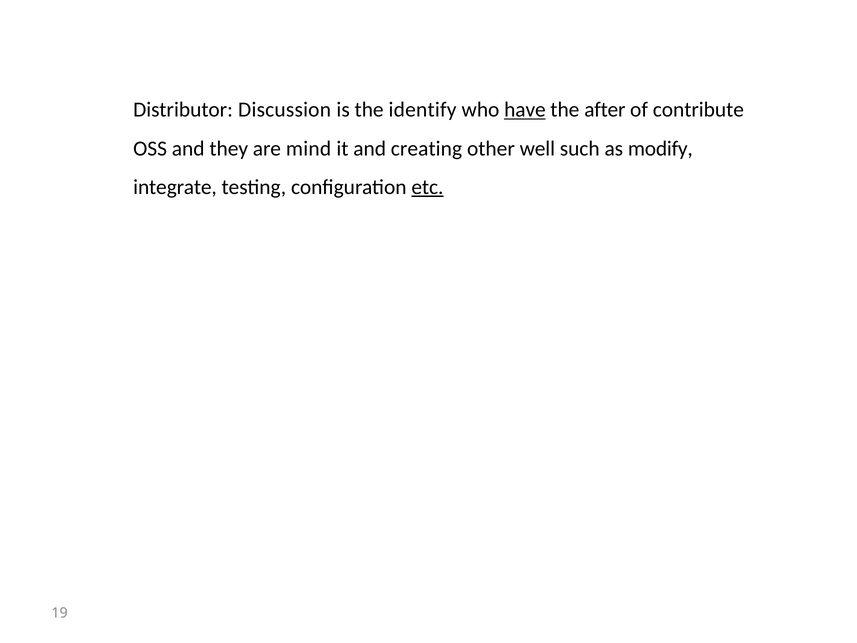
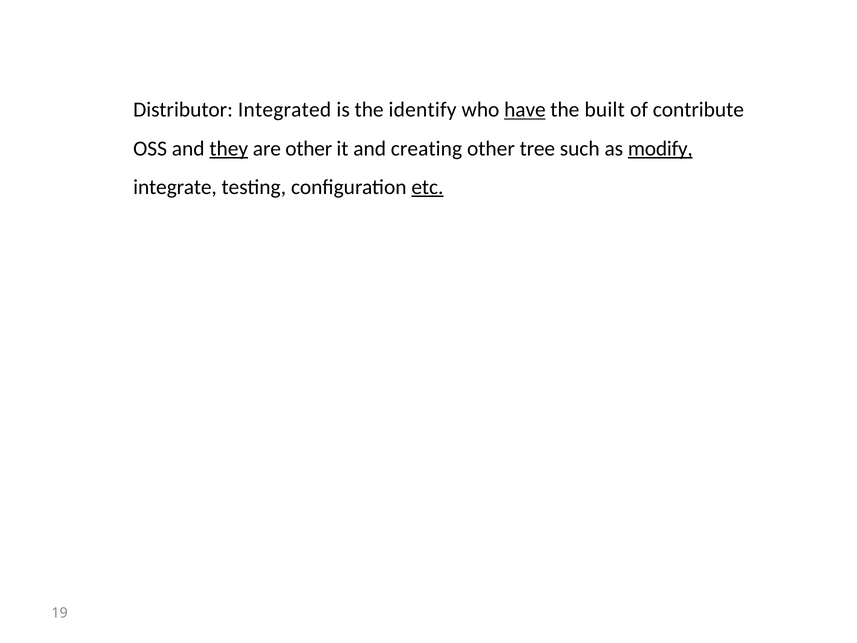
Discussion: Discussion -> Integrated
after: after -> built
they underline: none -> present
are mind: mind -> other
well: well -> tree
modify underline: none -> present
